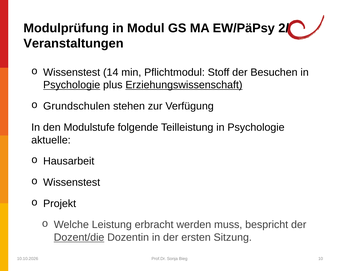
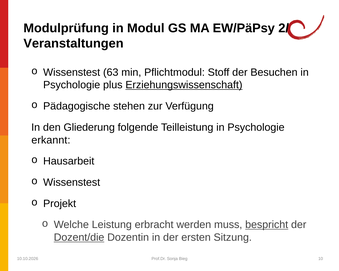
14: 14 -> 63
Psychologie at (72, 85) underline: present -> none
Grundschulen: Grundschulen -> Pädagogische
Modulstufe: Modulstufe -> Gliederung
aktuelle: aktuelle -> erkannt
bespricht underline: none -> present
